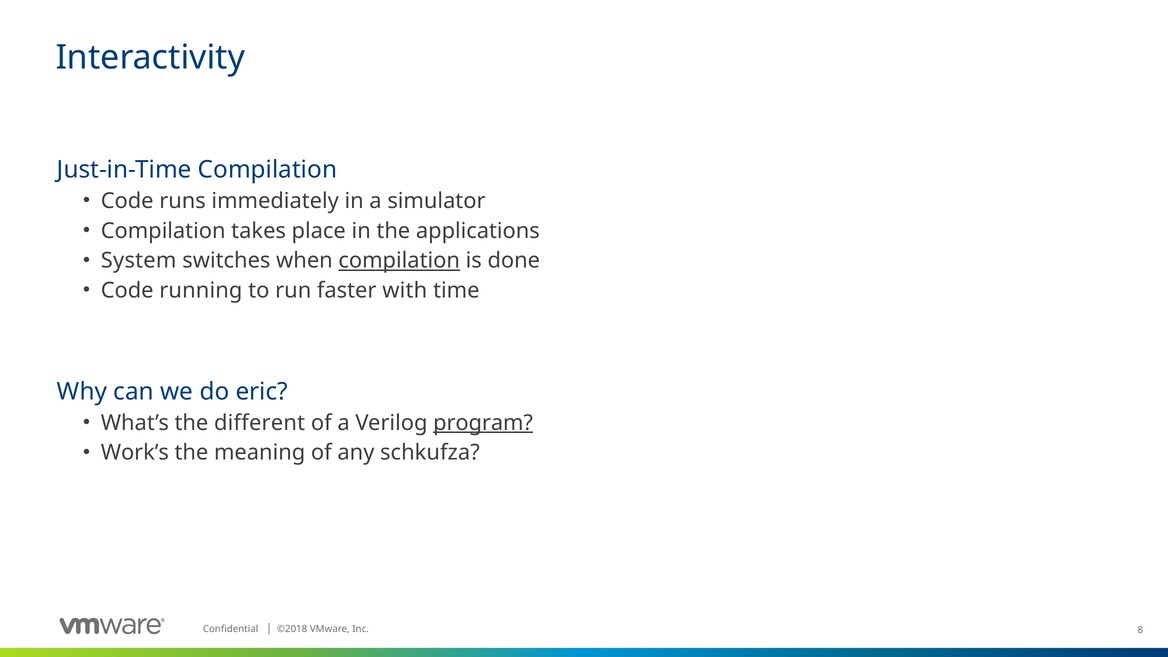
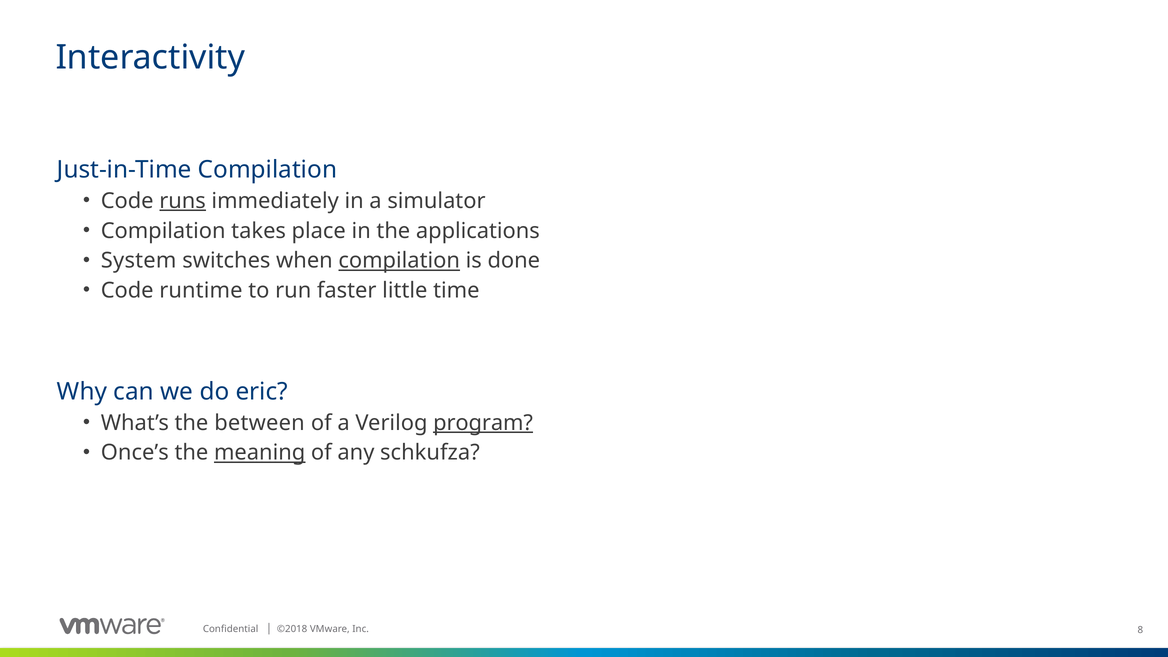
runs underline: none -> present
running: running -> runtime
with: with -> little
different: different -> between
Work’s: Work’s -> Once’s
meaning underline: none -> present
